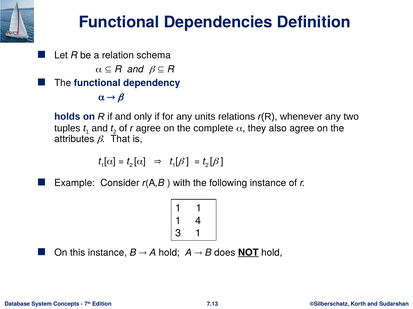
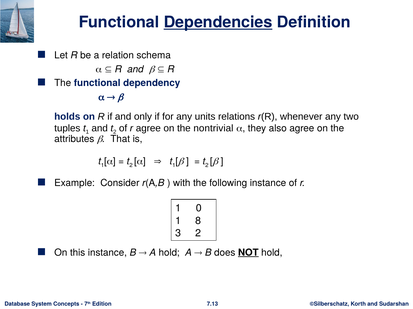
Dependencies underline: none -> present
complete: complete -> nontrivial
1 at (199, 209): 1 -> 0
4: 4 -> 8
3 1: 1 -> 2
